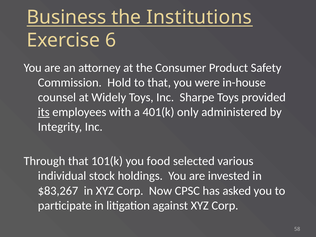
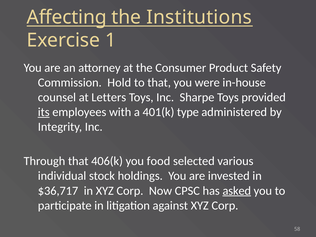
Business: Business -> Affecting
6: 6 -> 1
Widely: Widely -> Letters
only: only -> type
101(k: 101(k -> 406(k
$83,267: $83,267 -> $36,717
asked underline: none -> present
